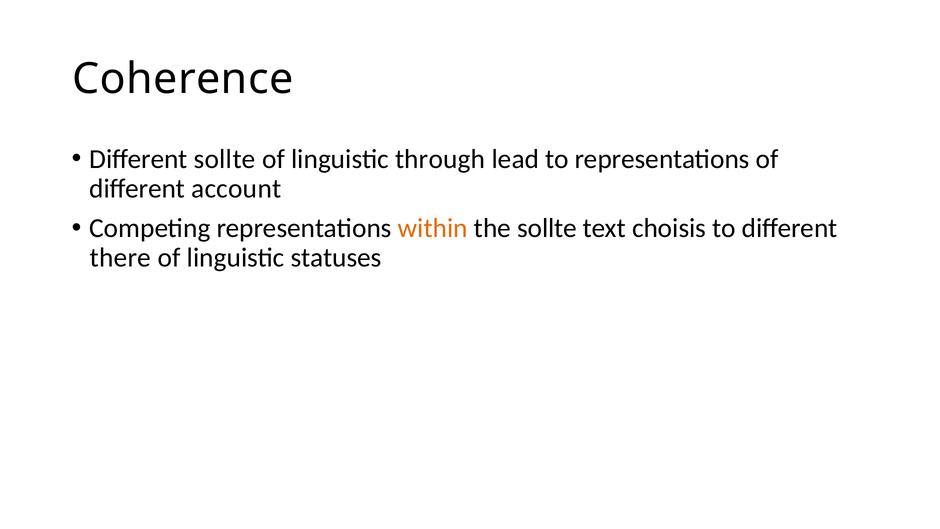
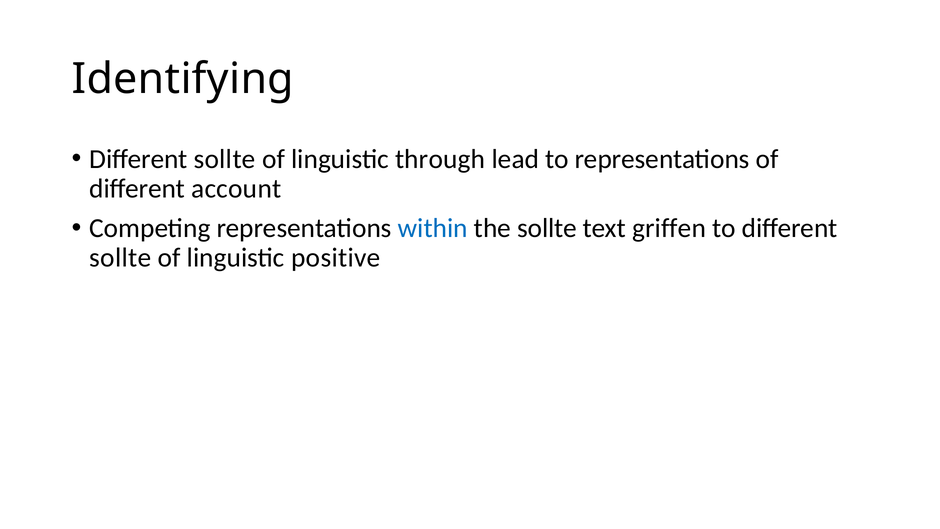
Coherence: Coherence -> Identifying
within colour: orange -> blue
choisis: choisis -> griffen
there at (120, 258): there -> sollte
statuses: statuses -> positive
